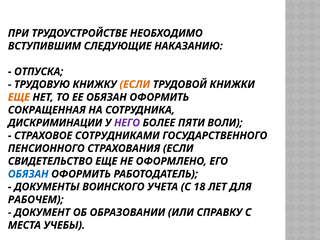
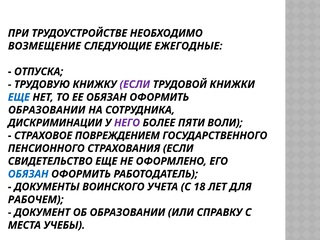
ВСТУПИВШИМ: ВСТУПИВШИМ -> ВОЗМЕЩЕНИЕ
НАКАЗАНИЮ: НАКАЗАНИЮ -> ЕЖЕГОДНЫЕ
ЕСЛИ at (135, 84) colour: orange -> purple
ЕЩЕ at (19, 97) colour: orange -> blue
СОКРАЩЕННАЯ at (47, 110): СОКРАЩЕННАЯ -> ОБРАЗОВАНИИ
СОТРУДНИКАМИ: СОТРУДНИКАМИ -> ПОВРЕЖДЕНИЕМ
